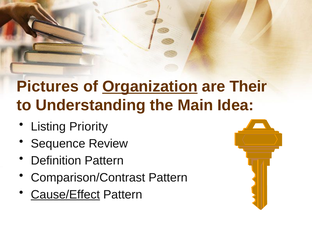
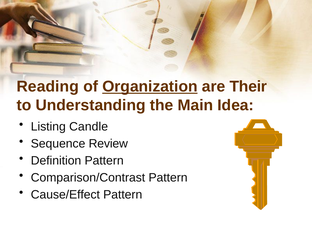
Pictures: Pictures -> Reading
Priority: Priority -> Candle
Cause/Effect underline: present -> none
